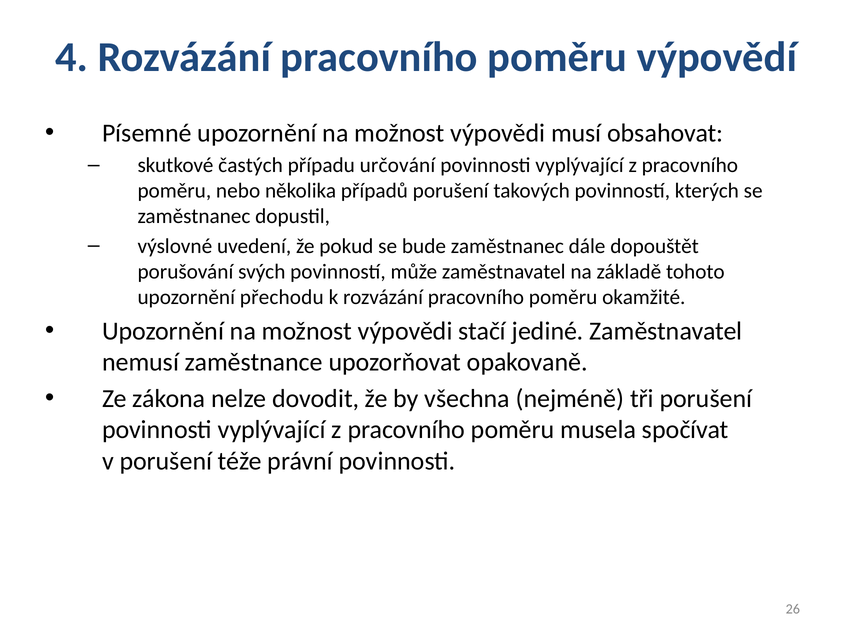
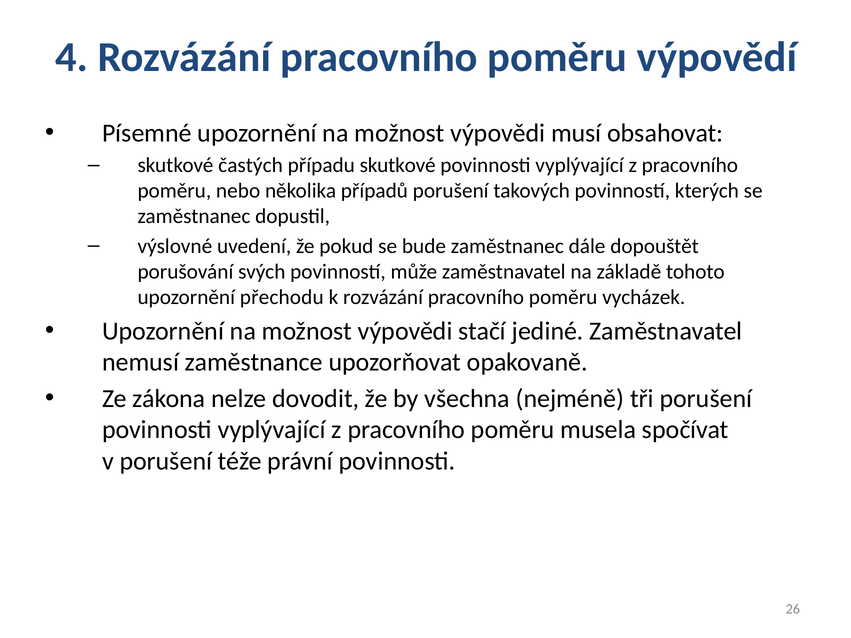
případu určování: určování -> skutkové
okamžité: okamžité -> vycházek
